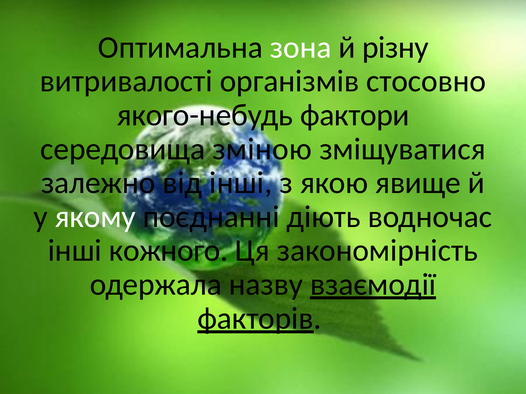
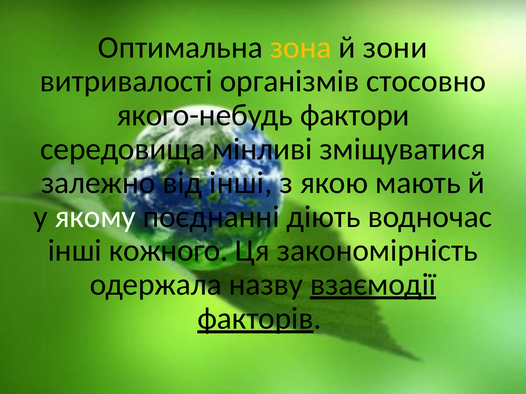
зона colour: white -> yellow
різну: різну -> зони
зміною: зміною -> мінливі
явище: явище -> мають
